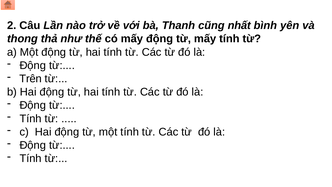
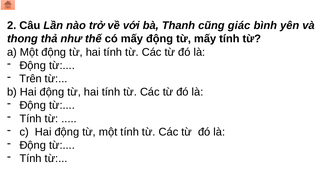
nhất: nhất -> giác
